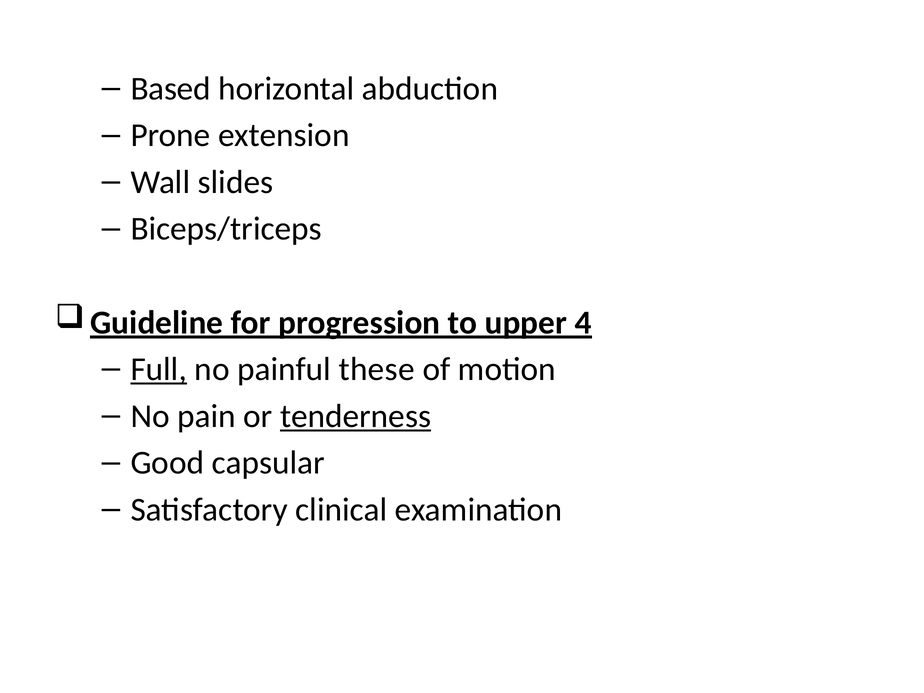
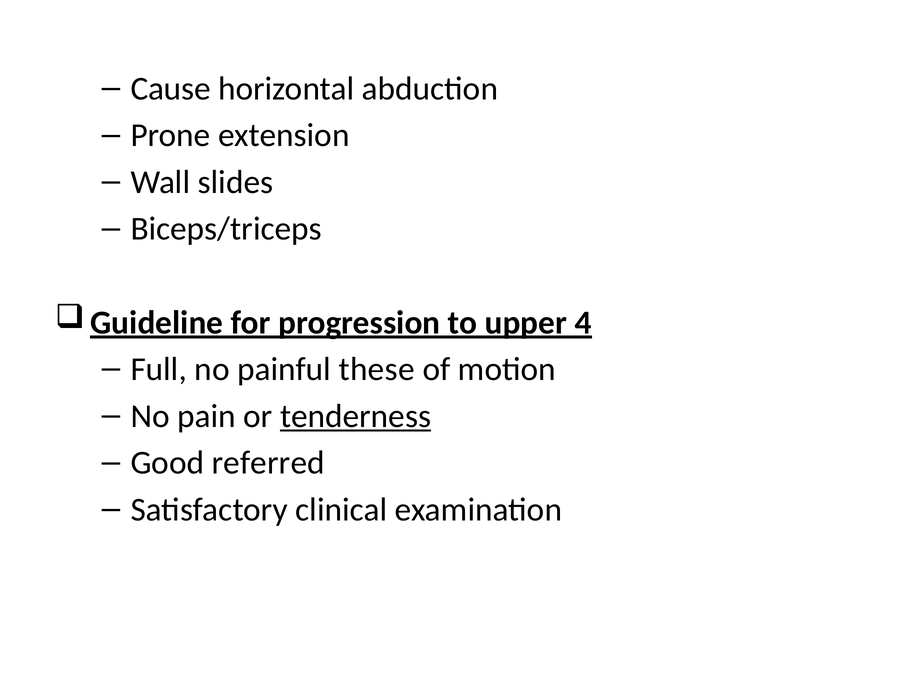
Based: Based -> Cause
Full underline: present -> none
capsular: capsular -> referred
